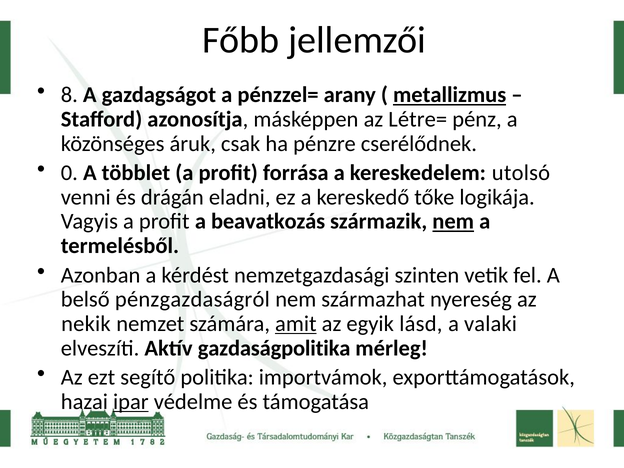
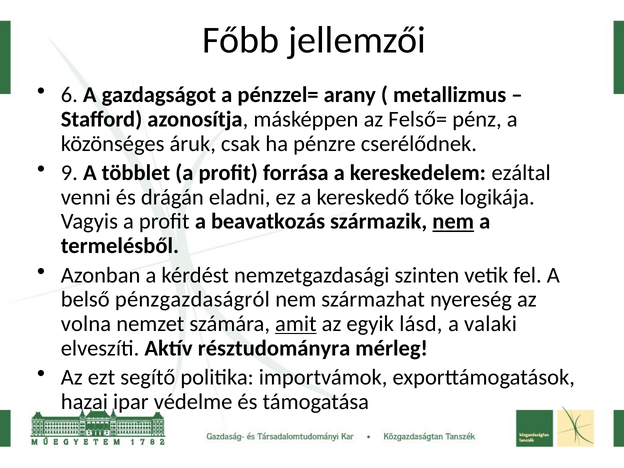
8: 8 -> 6
metallizmus underline: present -> none
Létre=: Létre= -> Felső=
0: 0 -> 9
utolsó: utolsó -> ezáltal
nekik: nekik -> volna
gazdaságpolitika: gazdaságpolitika -> résztudományra
ipar underline: present -> none
